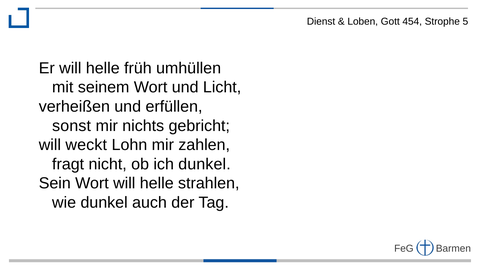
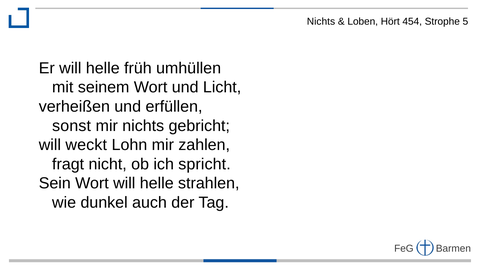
Dienst at (321, 21): Dienst -> Nichts
Gott: Gott -> Hört
ich dunkel: dunkel -> spricht
